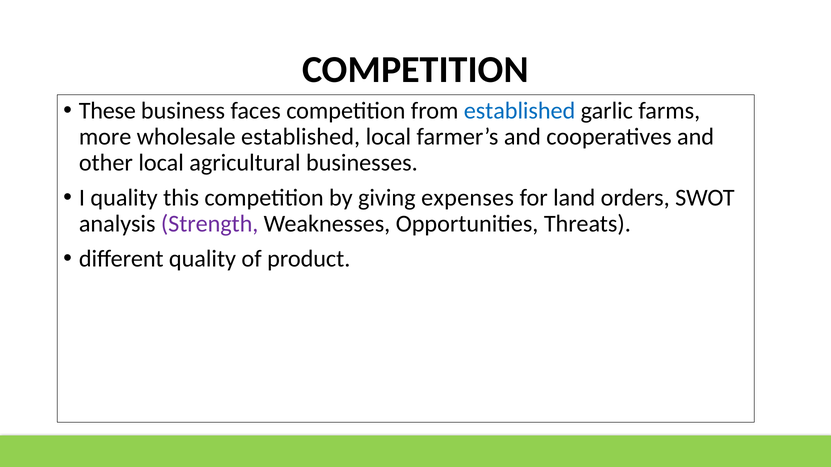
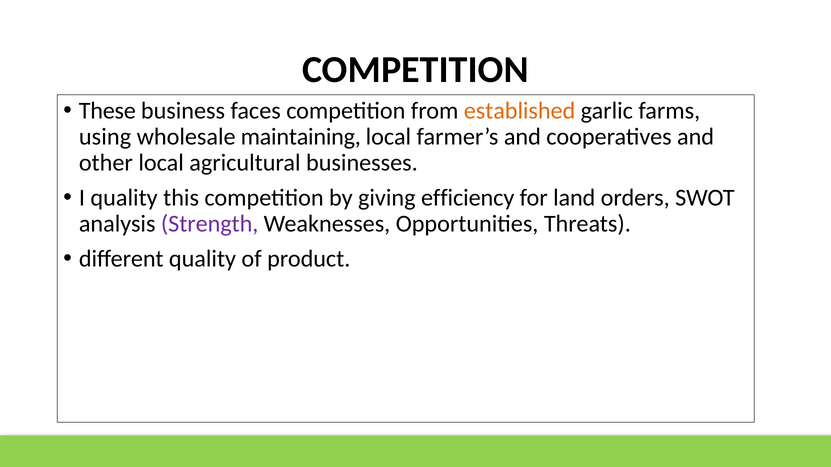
established at (520, 111) colour: blue -> orange
more: more -> using
wholesale established: established -> maintaining
expenses: expenses -> efficiency
